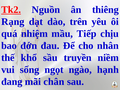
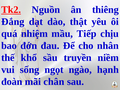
Rạng: Rạng -> Đắng
trên: trên -> thật
đang: đang -> đoàn
